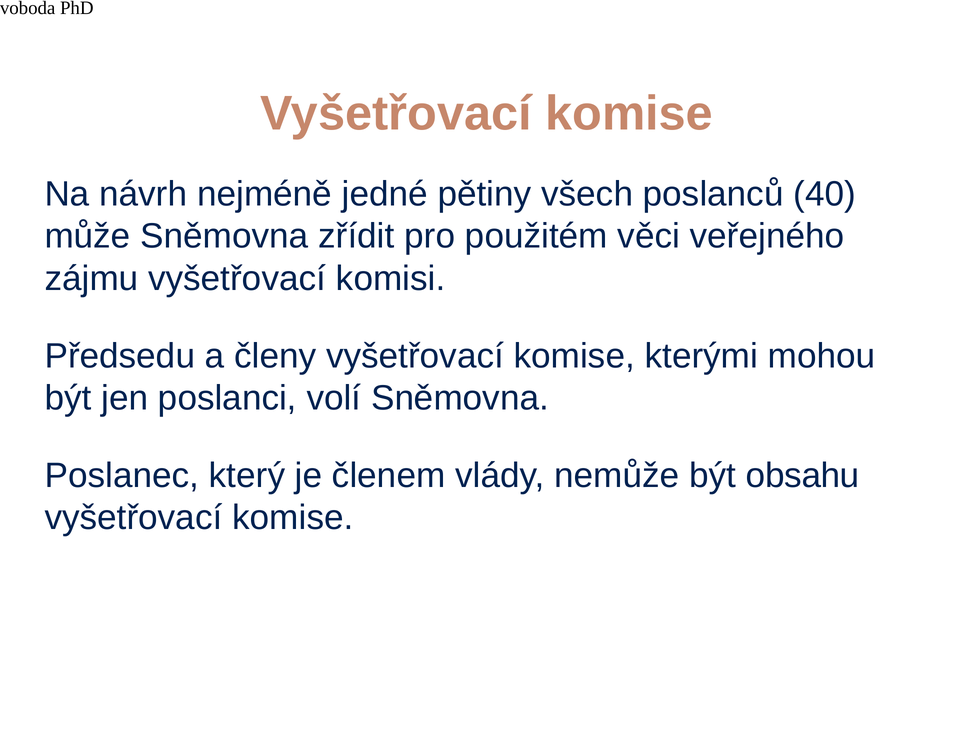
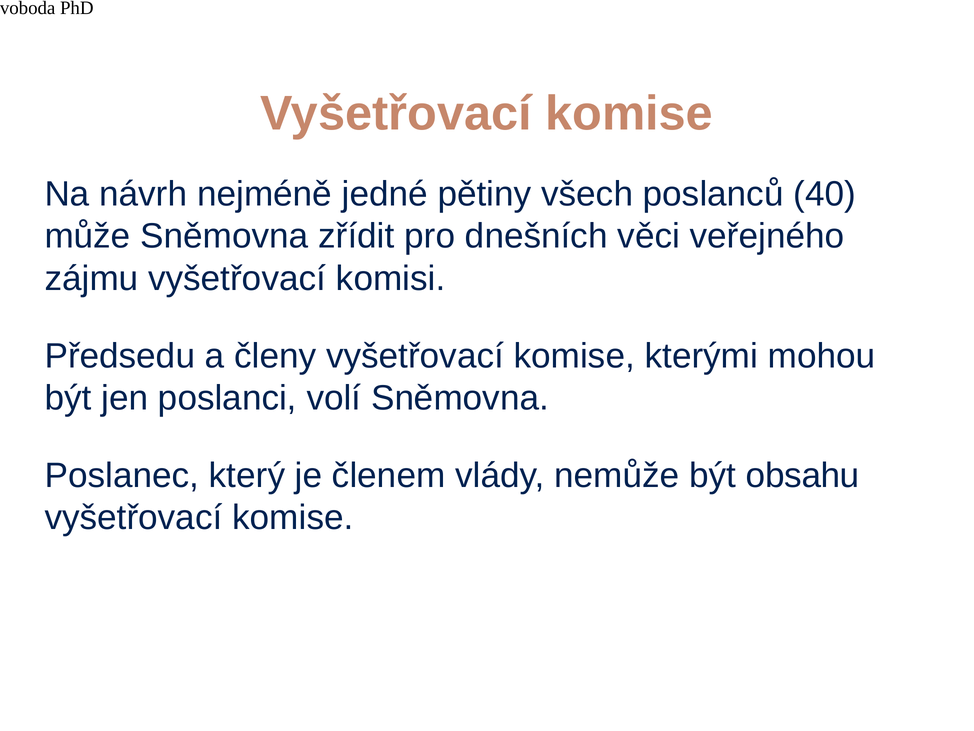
použitém: použitém -> dnešních
